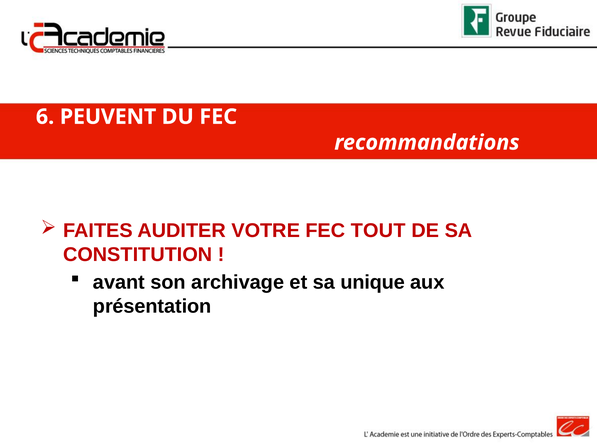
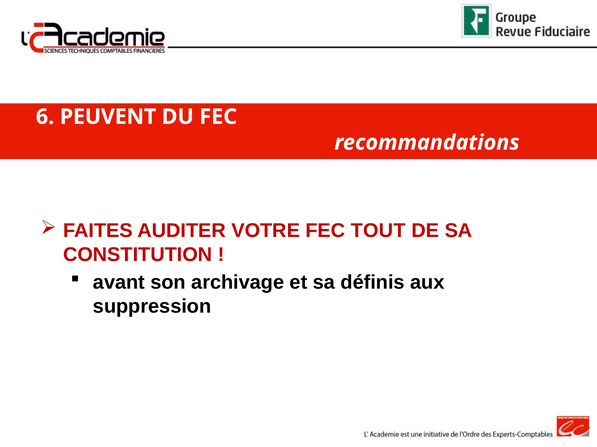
unique: unique -> définis
présentation: présentation -> suppression
